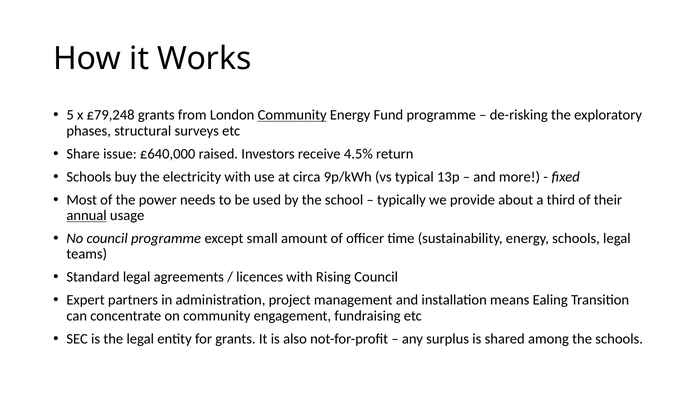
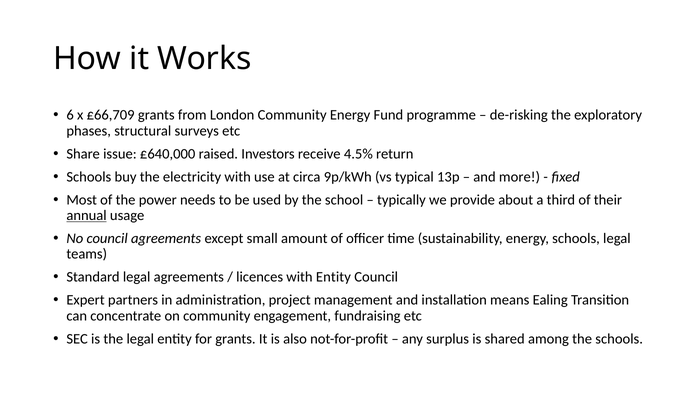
5: 5 -> 6
£79,248: £79,248 -> £66,709
Community at (292, 115) underline: present -> none
council programme: programme -> agreements
with Rising: Rising -> Entity
